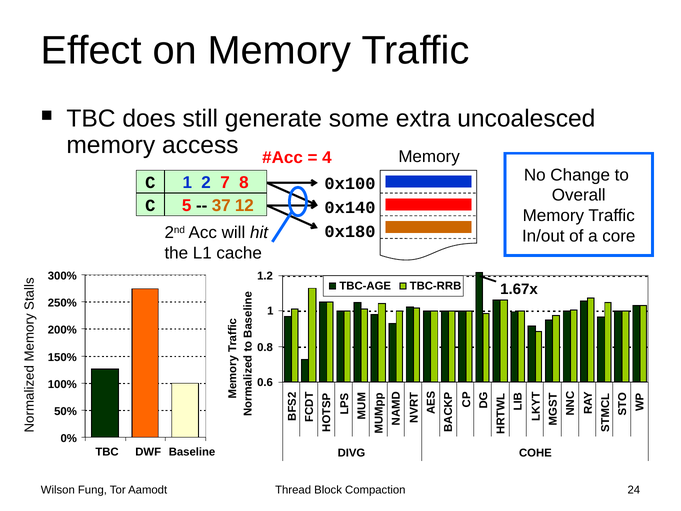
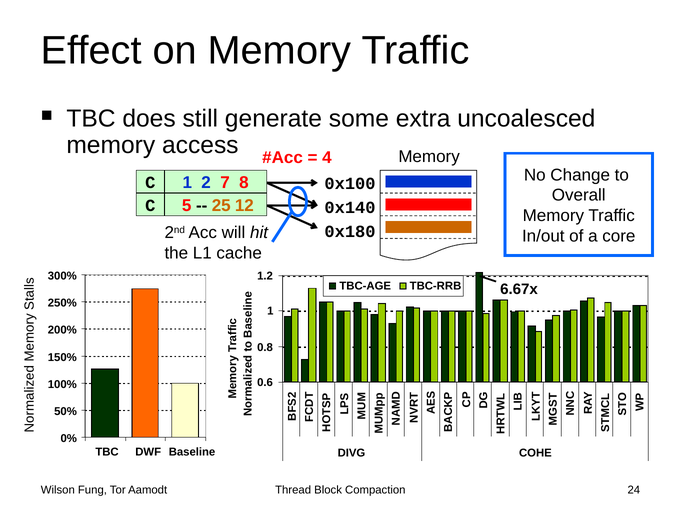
37: 37 -> 25
1.67x: 1.67x -> 6.67x
